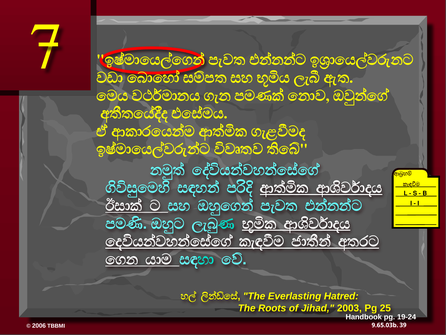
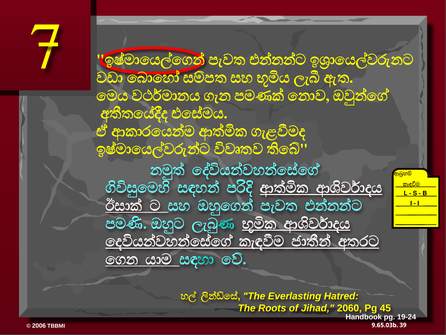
2003: 2003 -> 2060
25: 25 -> 45
